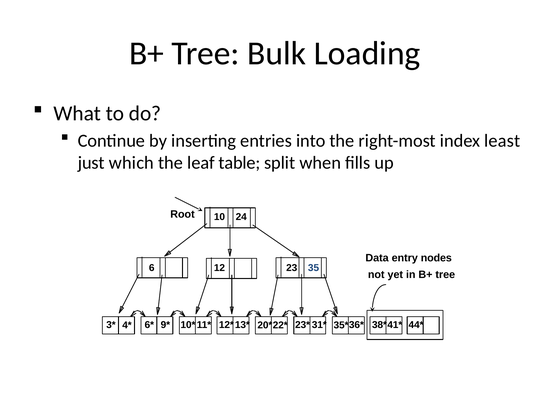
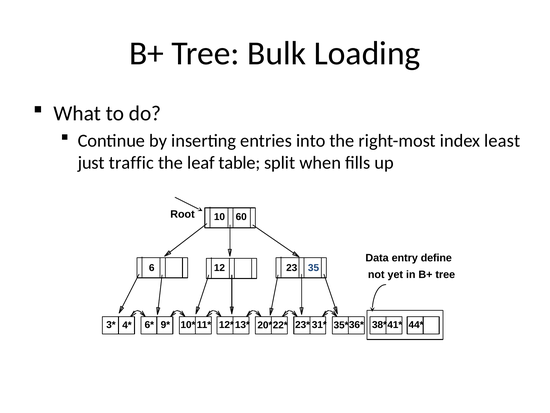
which: which -> traffic
24: 24 -> 60
nodes: nodes -> define
